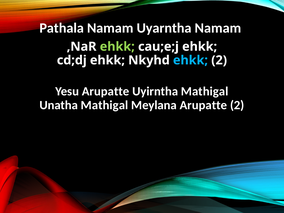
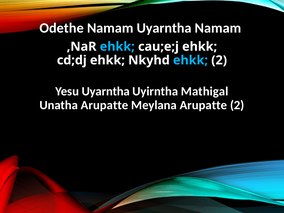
Pathala: Pathala -> Odethe
ehkk at (117, 47) colour: light green -> light blue
Yesu Arupatte: Arupatte -> Uyarntha
Unatha Mathigal: Mathigal -> Arupatte
